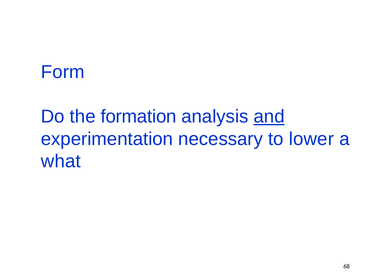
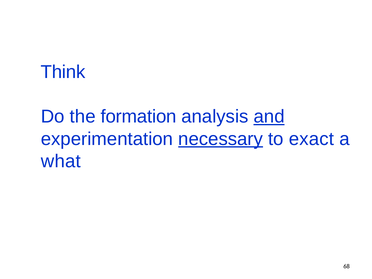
Form: Form -> Think
necessary underline: none -> present
lower: lower -> exact
